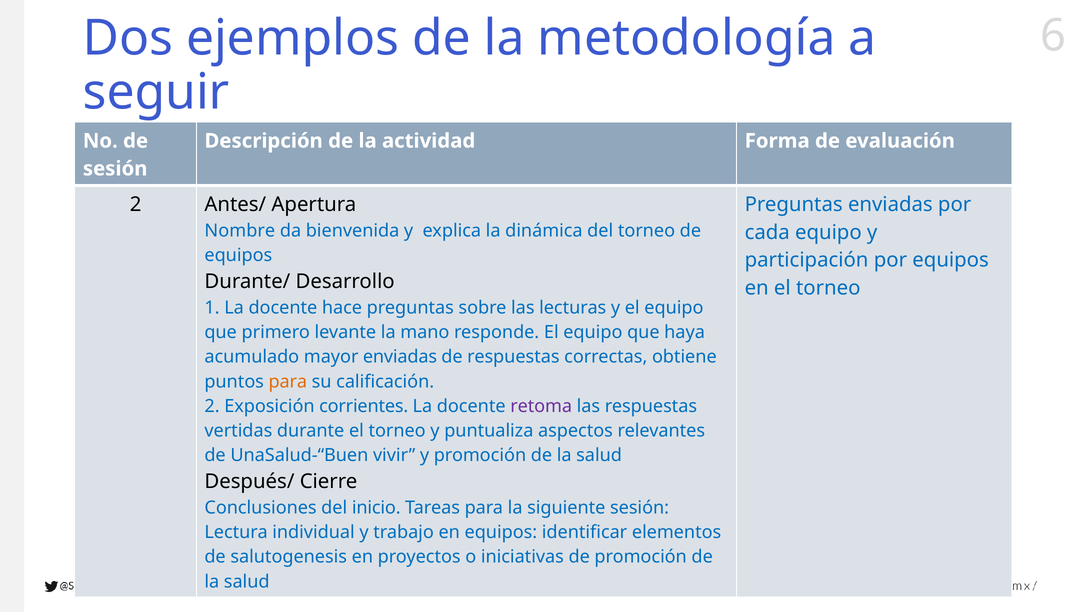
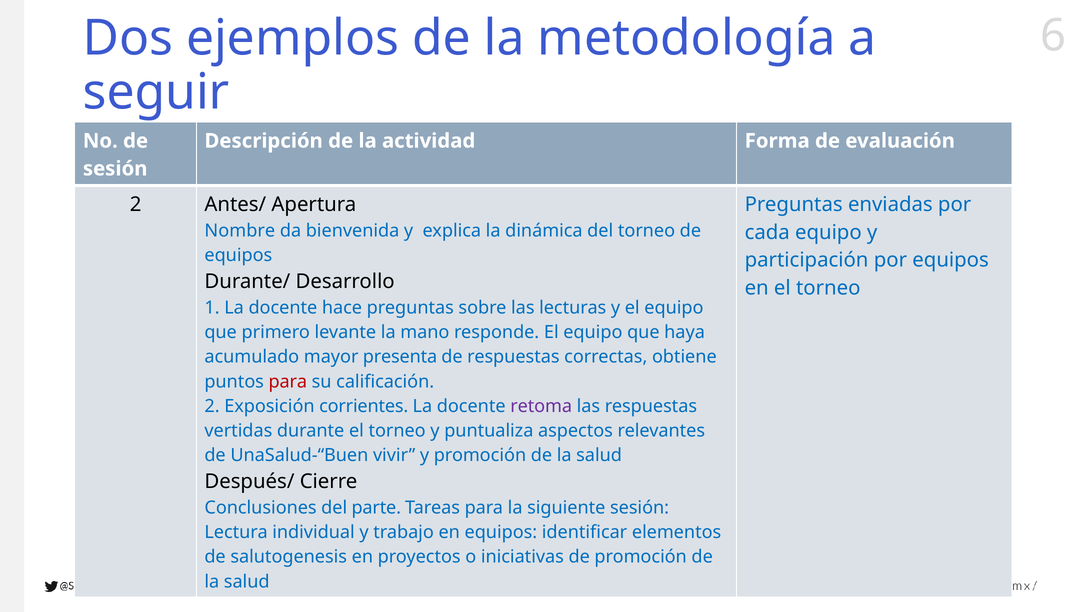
mayor enviadas: enviadas -> presenta
para at (288, 381) colour: orange -> red
inicio: inicio -> parte
